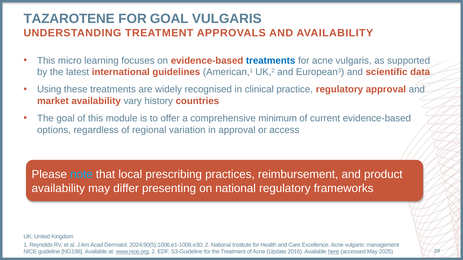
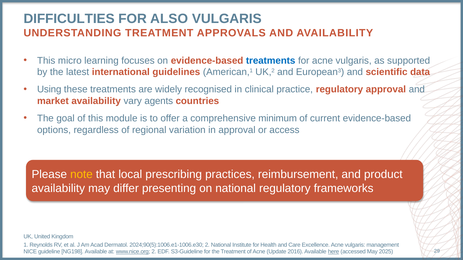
TAZAROTENE: TAZAROTENE -> DIFFICULTIES
FOR GOAL: GOAL -> ALSO
history: history -> agents
note colour: light blue -> yellow
